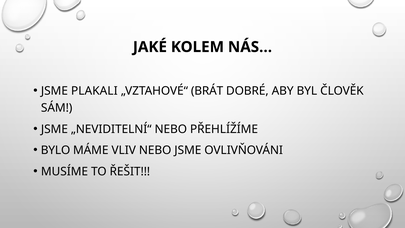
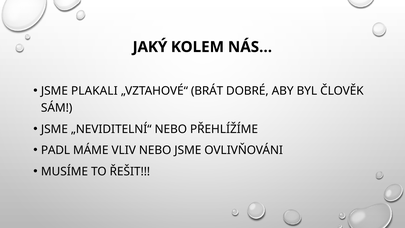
JAKÉ: JAKÉ -> JAKÝ
BYLO: BYLO -> PADL
